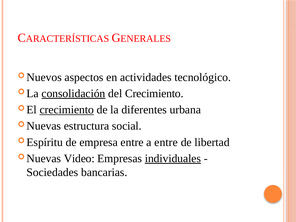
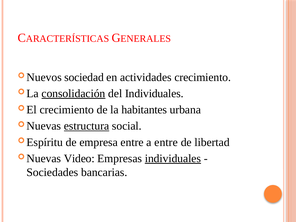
aspectos: aspectos -> sociedad
actividades tecnológico: tecnológico -> crecimiento
del Crecimiento: Crecimiento -> Individuales
crecimiento at (67, 110) underline: present -> none
diferentes: diferentes -> habitantes
estructura underline: none -> present
